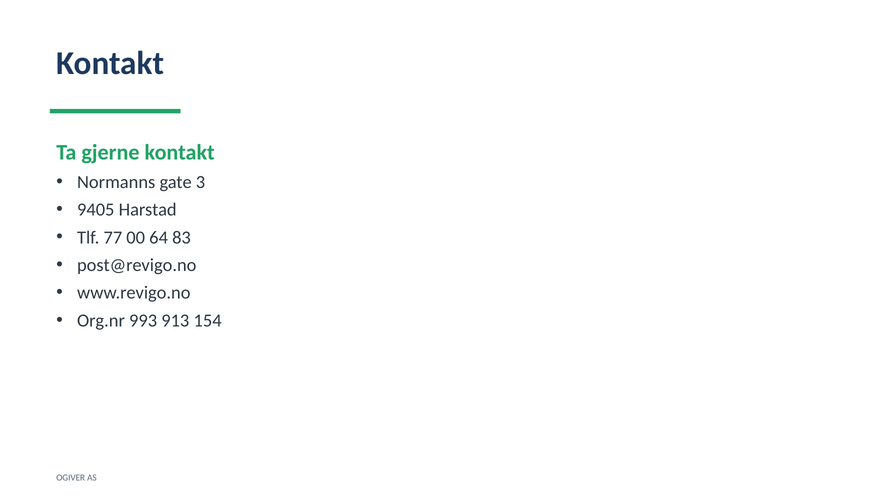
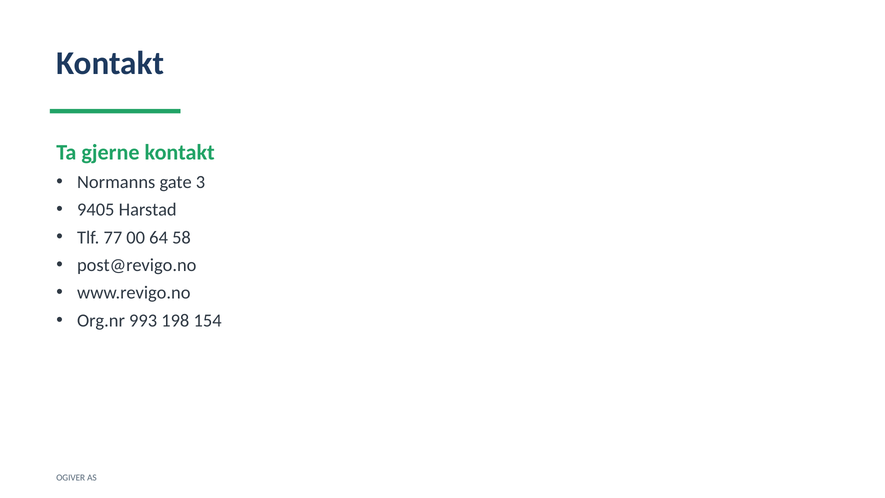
83: 83 -> 58
913: 913 -> 198
